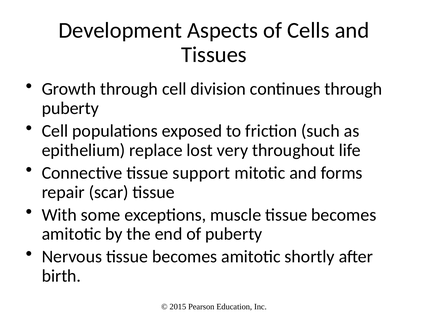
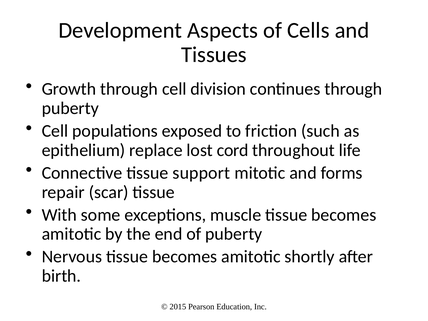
very: very -> cord
